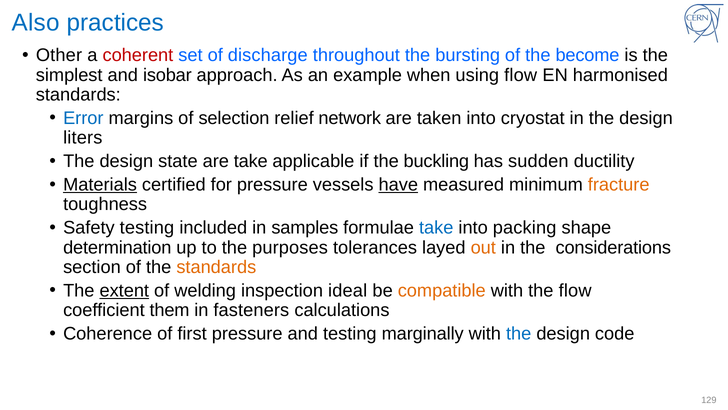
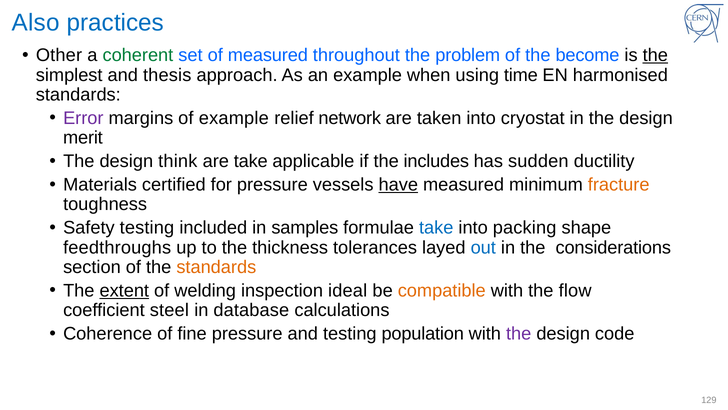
coherent colour: red -> green
of discharge: discharge -> measured
bursting: bursting -> problem
the at (655, 55) underline: none -> present
isobar: isobar -> thesis
using flow: flow -> time
Error colour: blue -> purple
of selection: selection -> example
liters: liters -> merit
state: state -> think
buckling: buckling -> includes
Materials underline: present -> none
determination: determination -> feedthroughs
purposes: purposes -> thickness
out colour: orange -> blue
them: them -> steel
fasteners: fasteners -> database
first: first -> fine
marginally: marginally -> population
the at (519, 333) colour: blue -> purple
